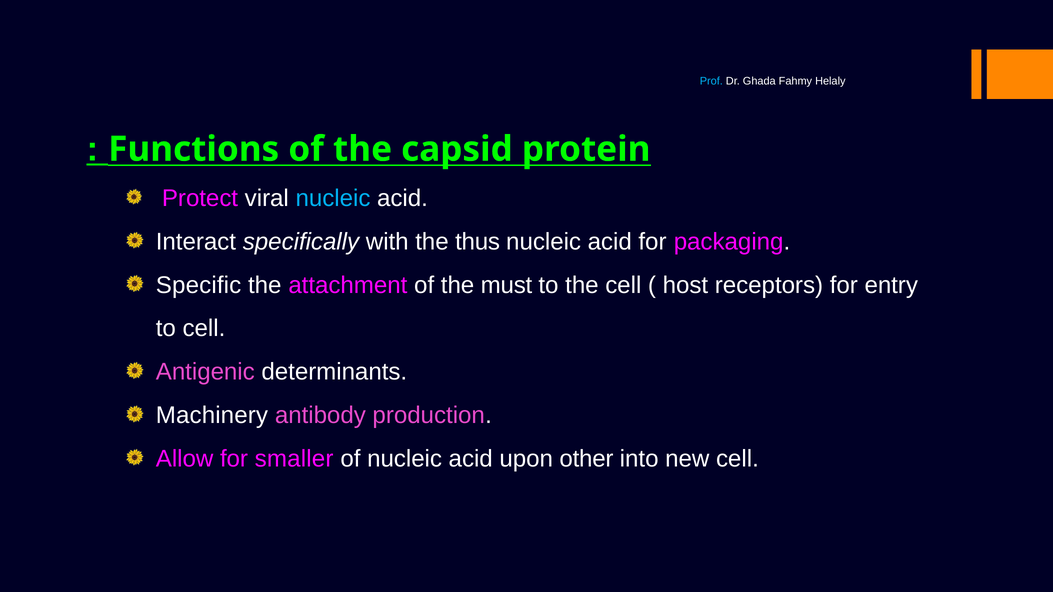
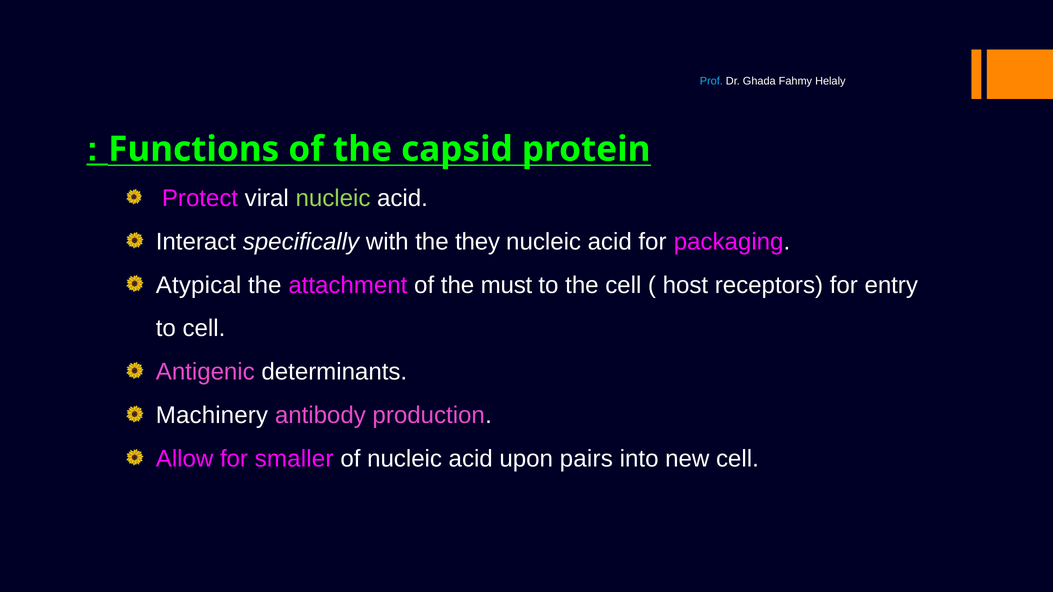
nucleic at (333, 198) colour: light blue -> light green
thus: thus -> they
Specific: Specific -> Atypical
other: other -> pairs
